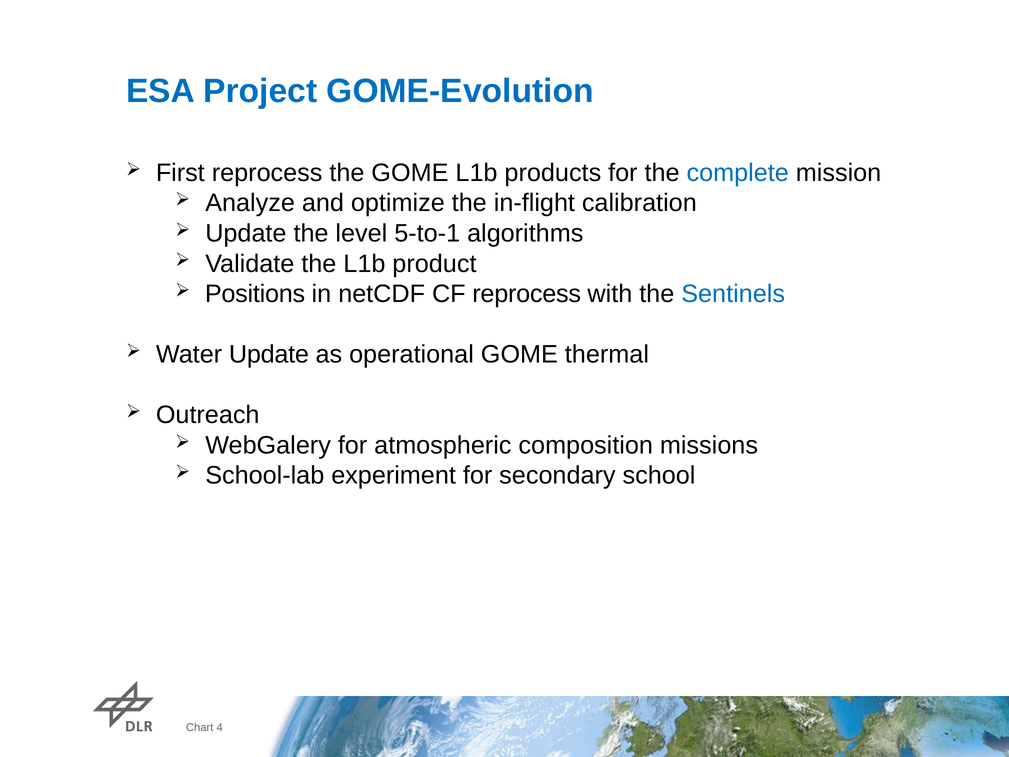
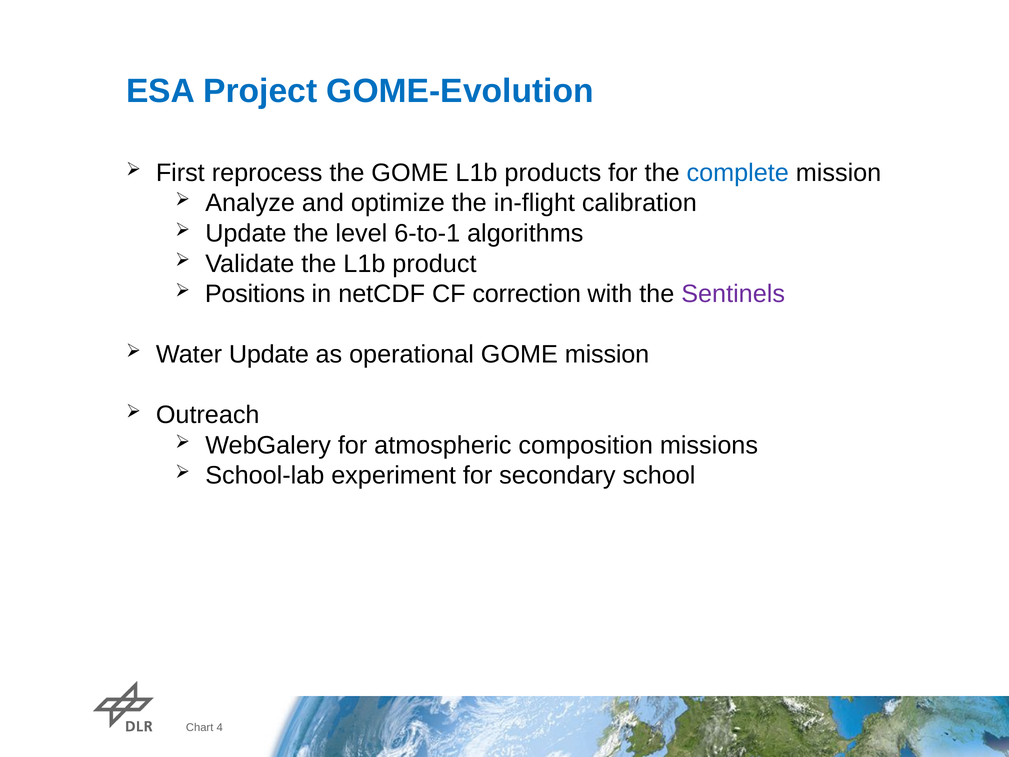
5-to-1: 5-to-1 -> 6-to-1
CF reprocess: reprocess -> correction
Sentinels colour: blue -> purple
GOME thermal: thermal -> mission
